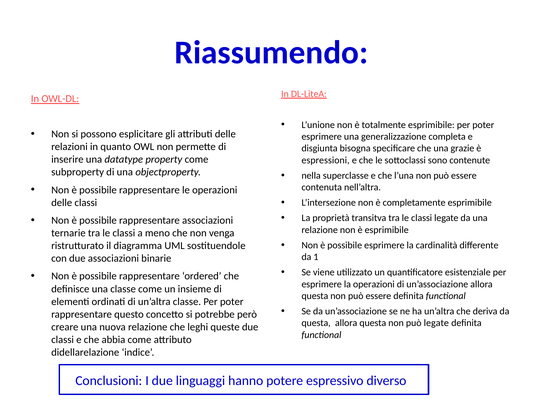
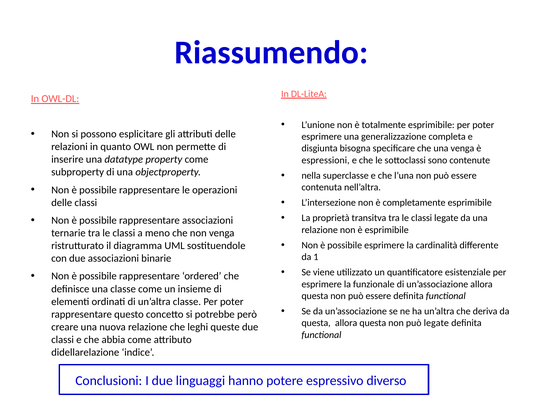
una grazie: grazie -> venga
la operazioni: operazioni -> funzionale
